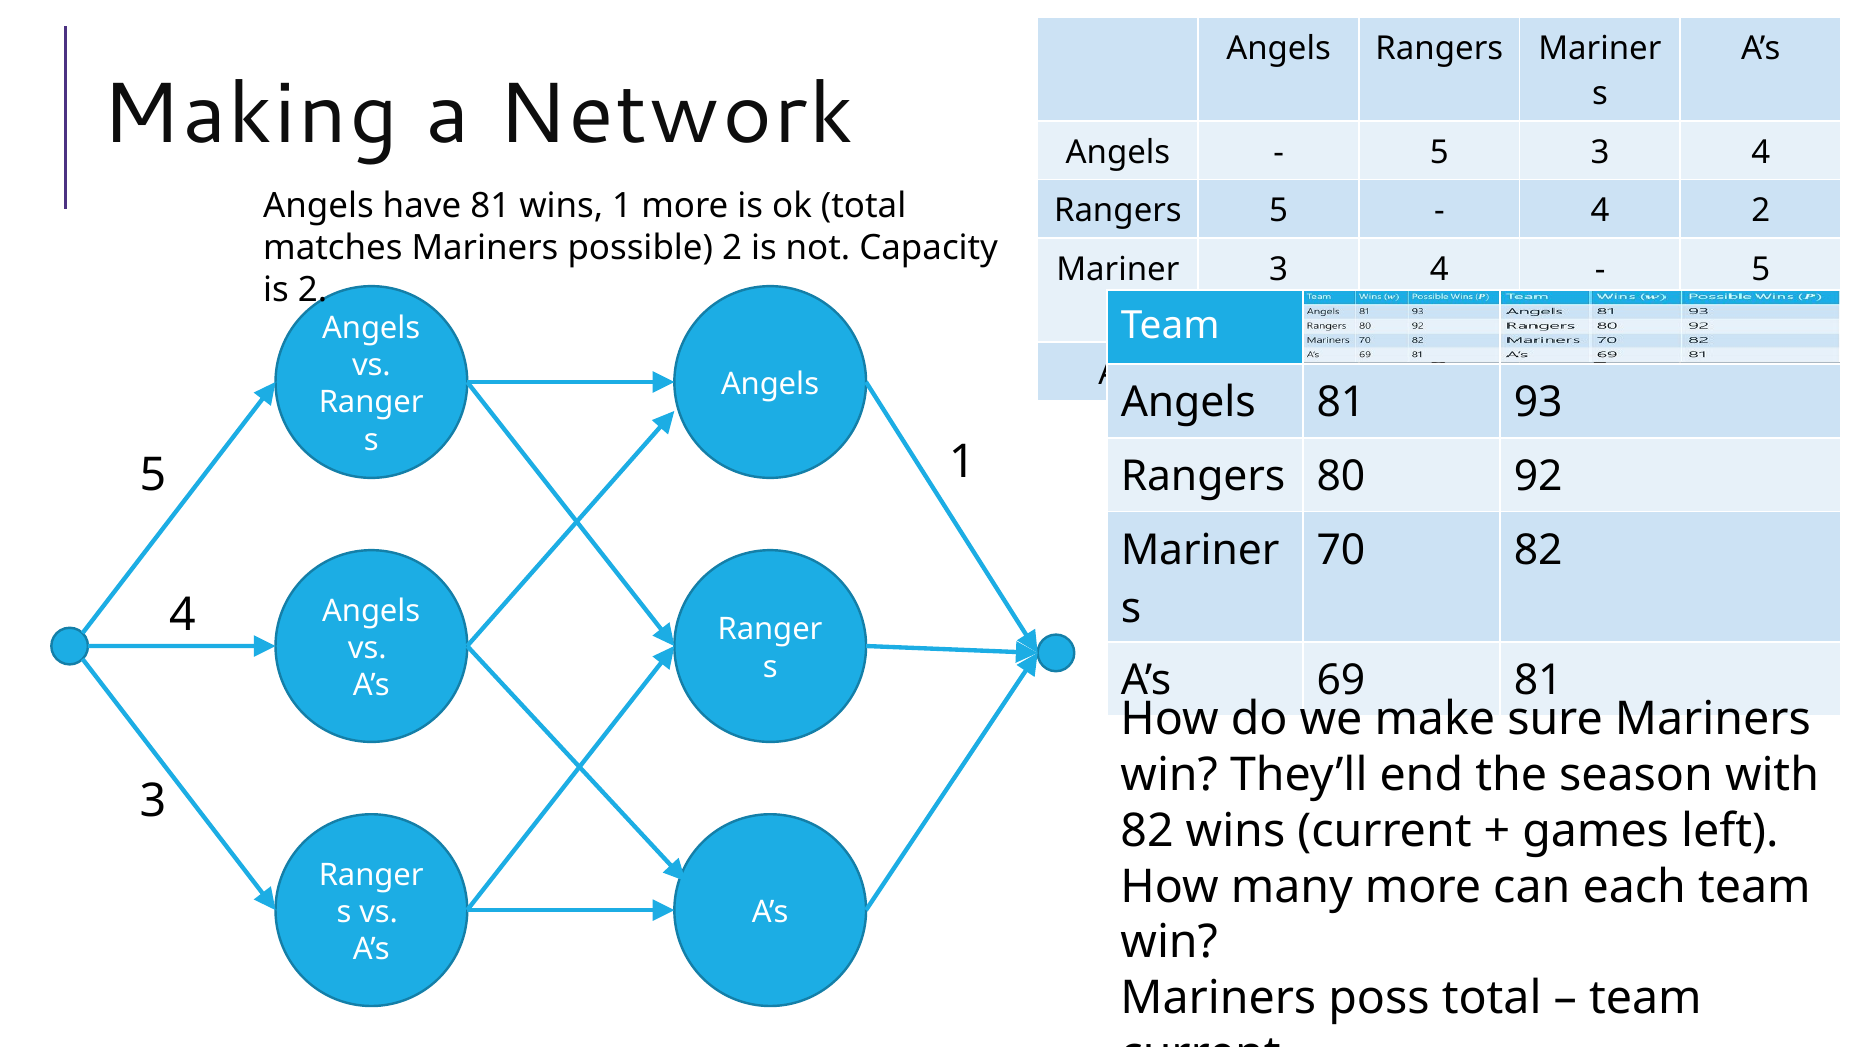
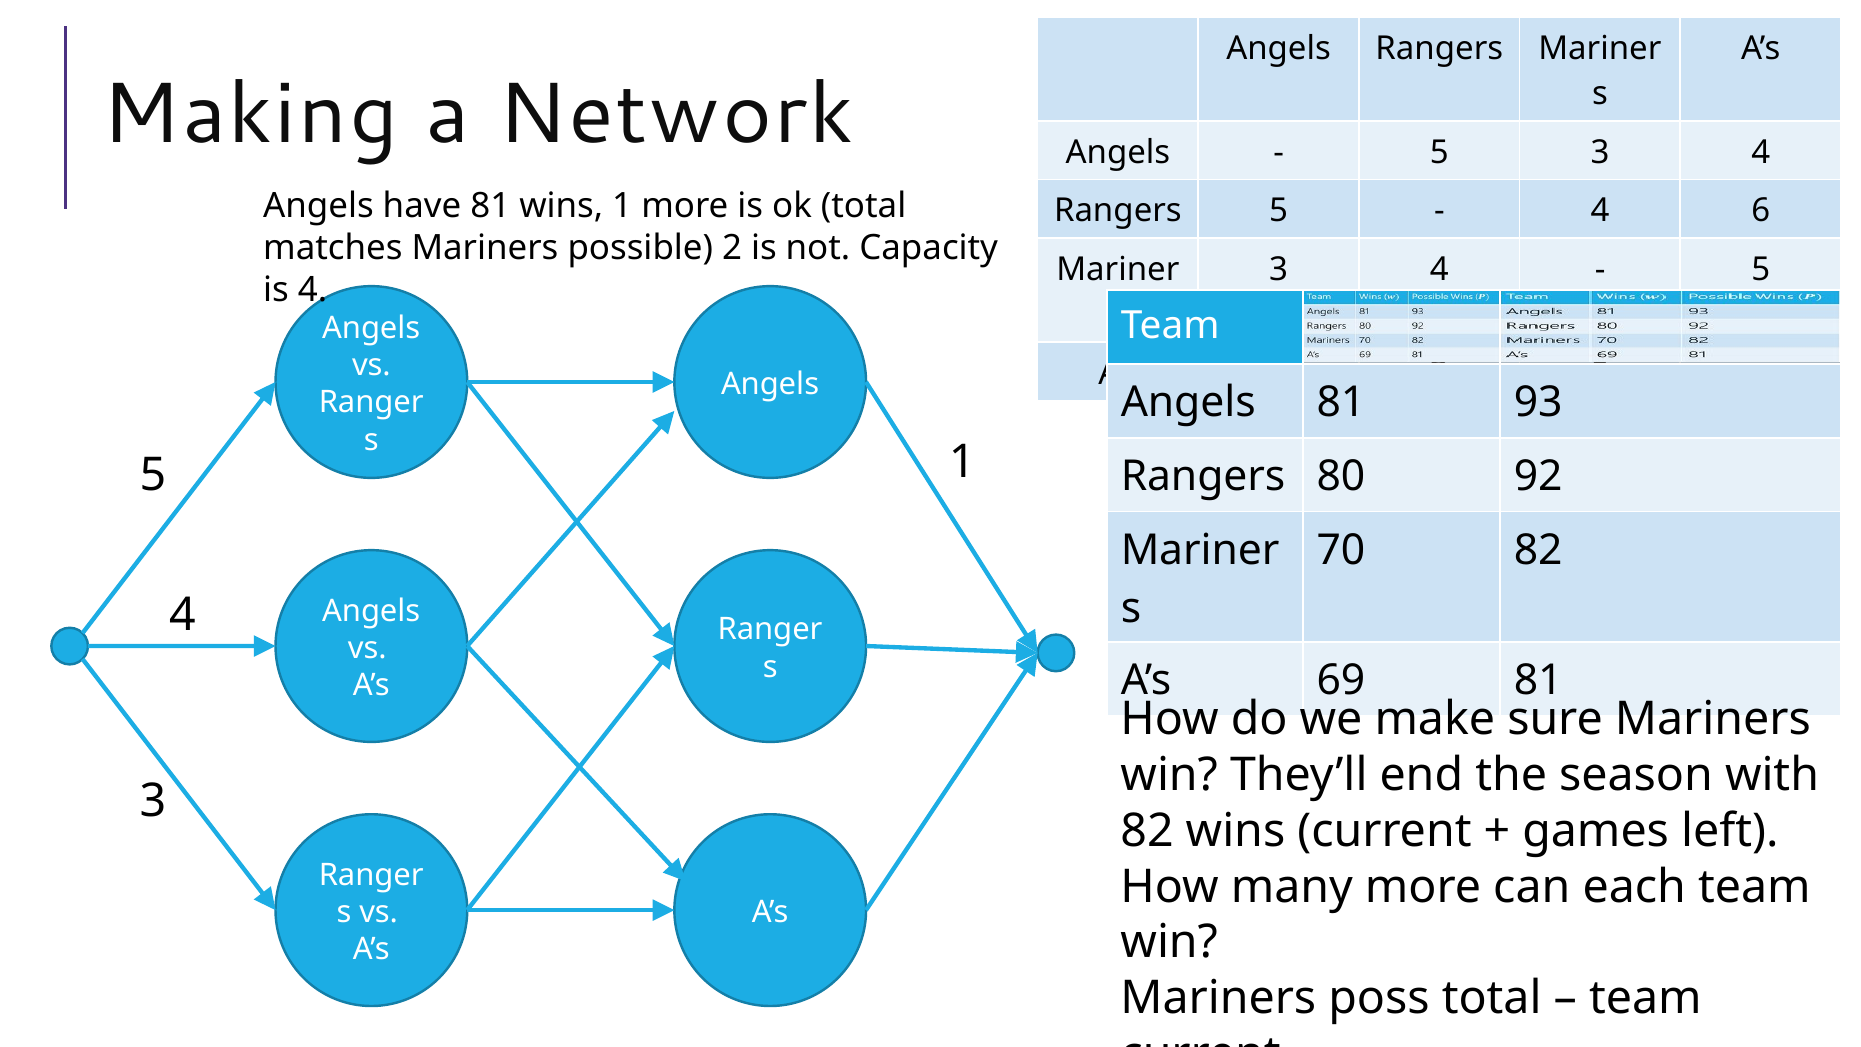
4 2: 2 -> 6
is 2: 2 -> 4
